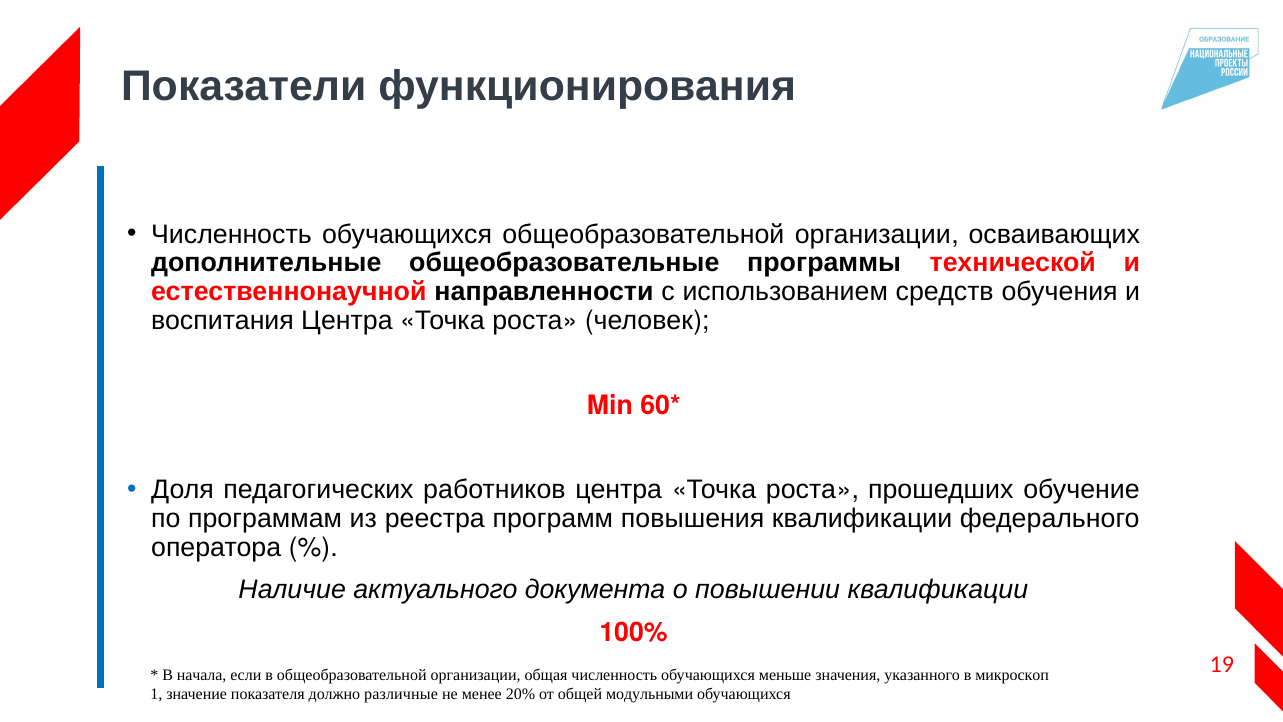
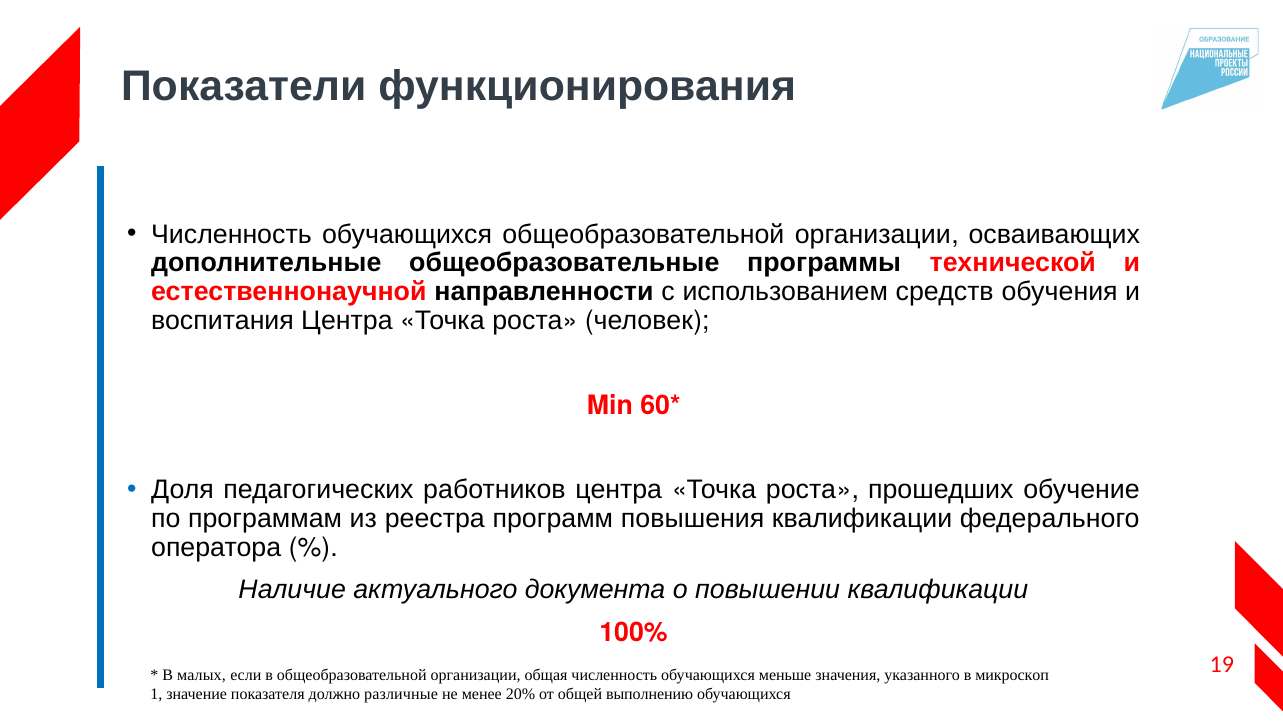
начала: начала -> малых
модульными: модульными -> выполнению
